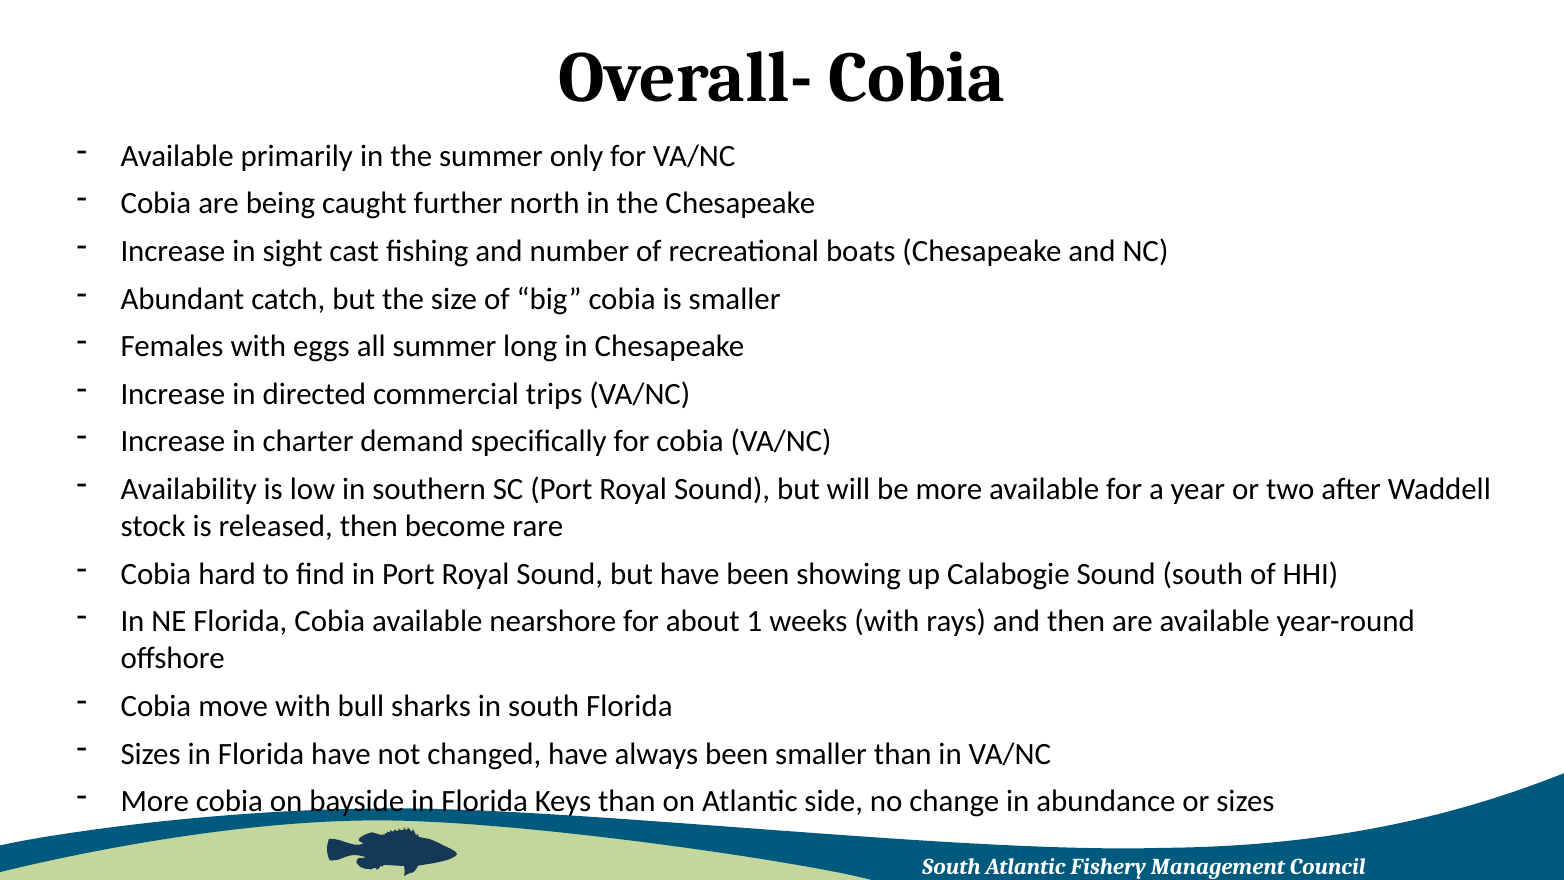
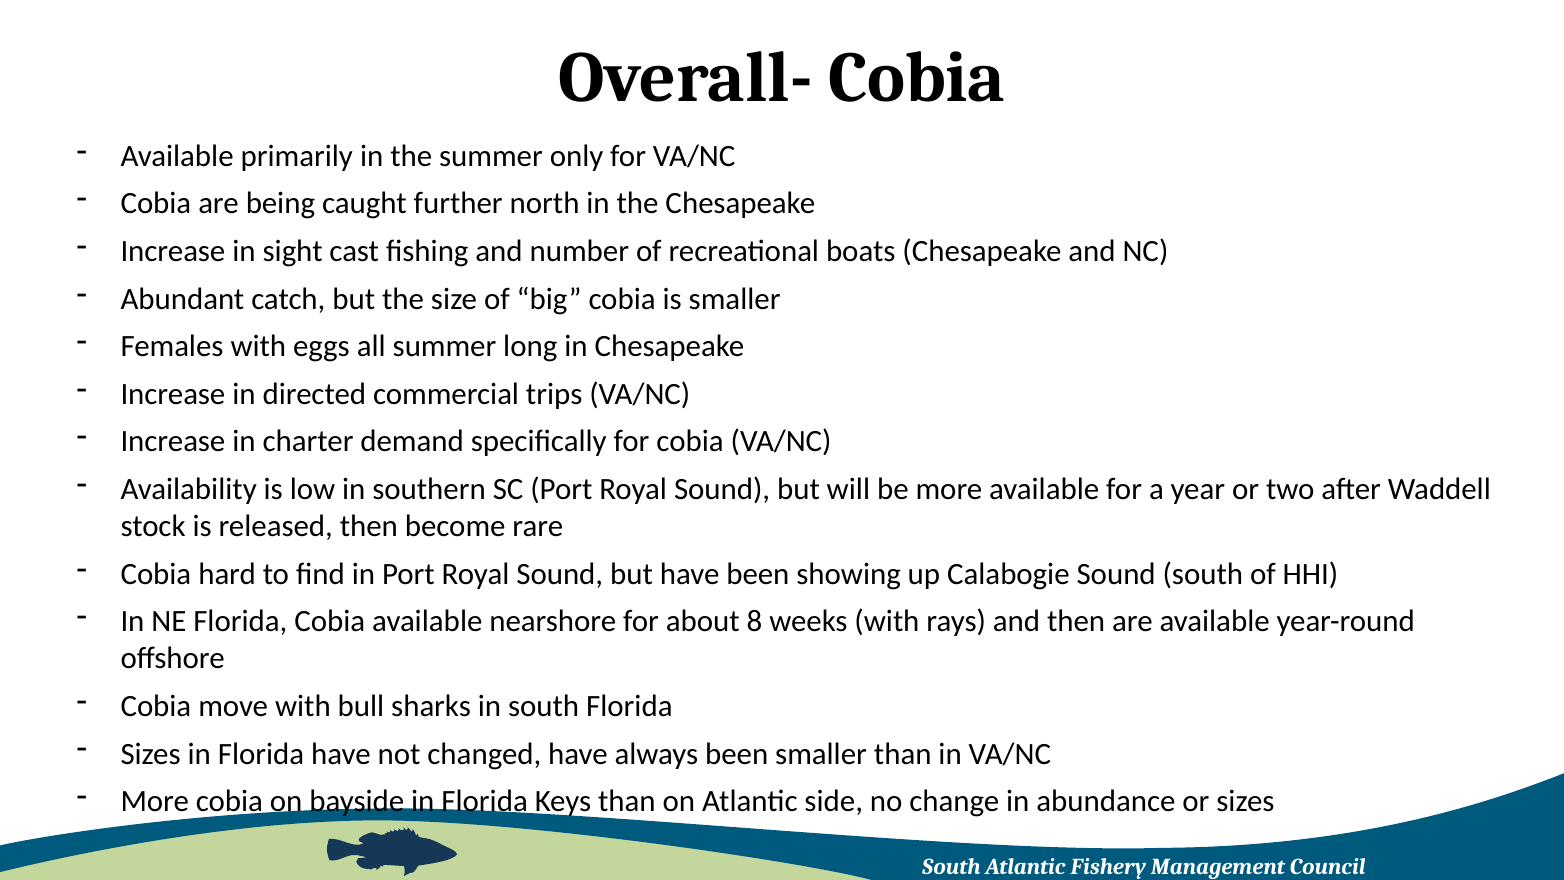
1: 1 -> 8
